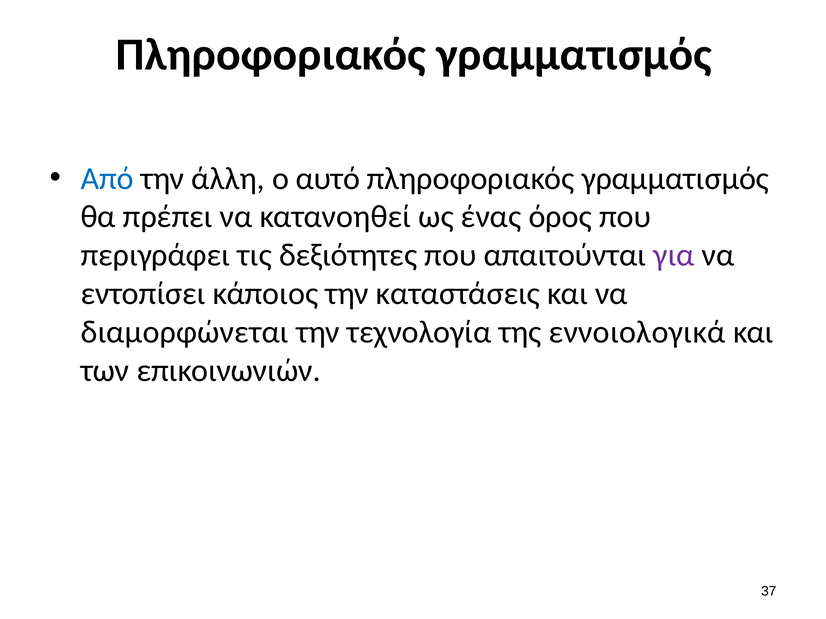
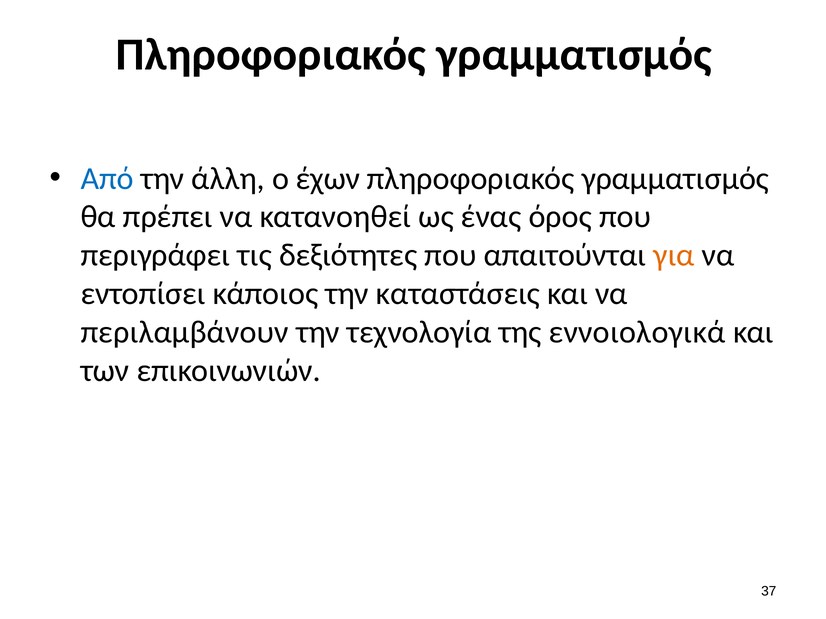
αυτό: αυτό -> έχων
για colour: purple -> orange
διαμορφώνεται: διαμορφώνεται -> περιλαμβάνουν
